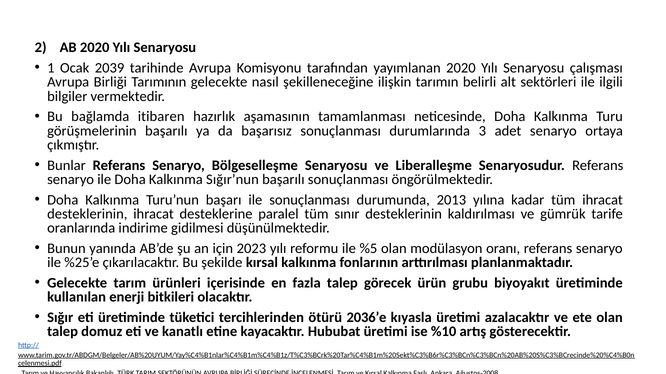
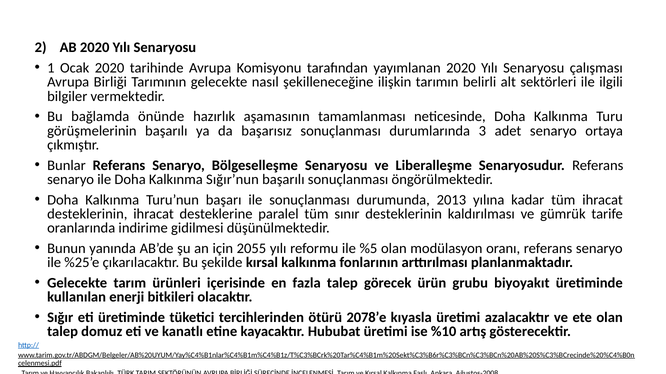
Ocak 2039: 2039 -> 2020
itibaren: itibaren -> önünde
2023: 2023 -> 2055
2036’e: 2036’e -> 2078’e
